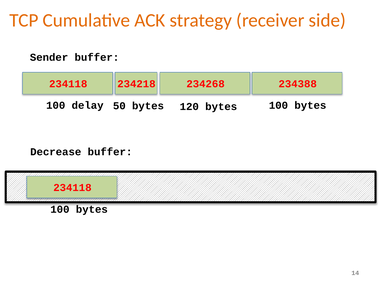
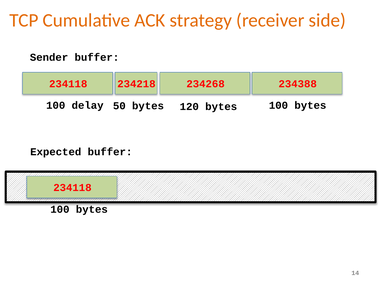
Decrease: Decrease -> Expected
